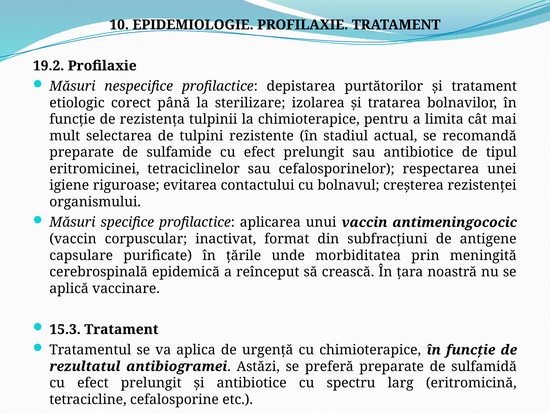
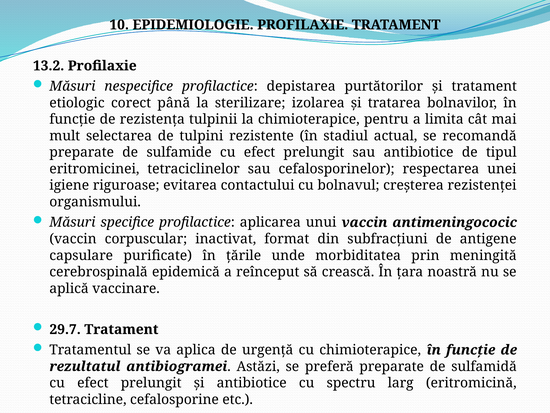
19.2: 19.2 -> 13.2
15.3: 15.3 -> 29.7
